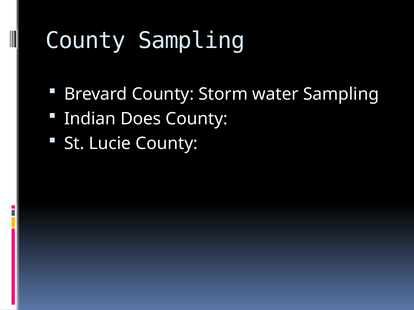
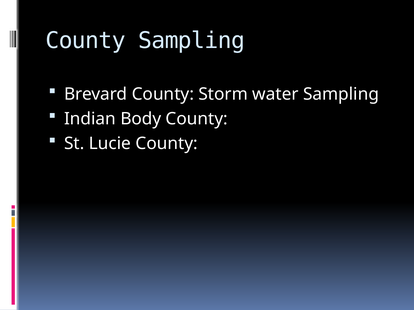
Does: Does -> Body
